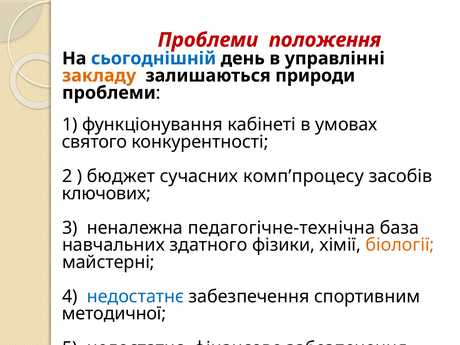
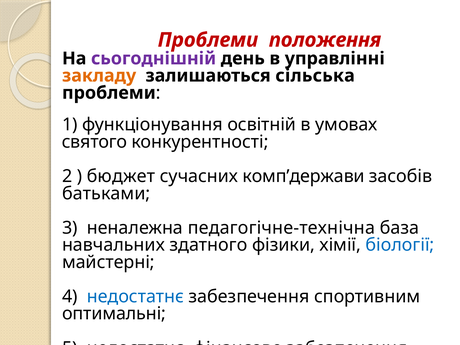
сьогоднішній colour: blue -> purple
природи: природи -> сільська
кабінеті: кабінеті -> освітній
комп’процесу: комп’процесу -> комп’держави
ключових: ключових -> батьками
біології colour: orange -> blue
методичної: методичної -> оптимальні
